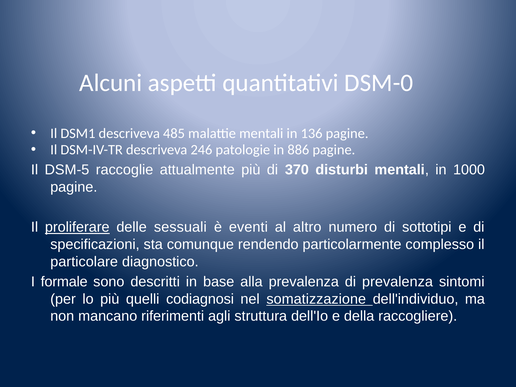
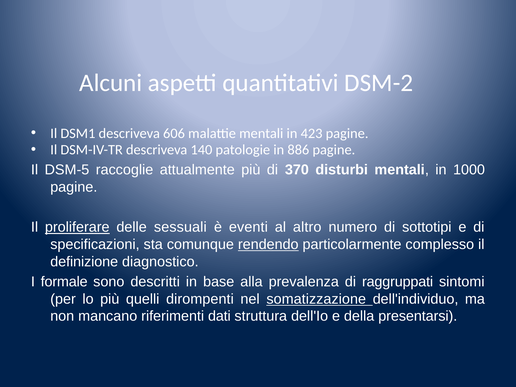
DSM-0: DSM-0 -> DSM-2
485: 485 -> 606
136: 136 -> 423
246: 246 -> 140
rendendo underline: none -> present
particolare: particolare -> definizione
di prevalenza: prevalenza -> raggruppati
codiagnosi: codiagnosi -> dirompenti
agli: agli -> dati
raccogliere: raccogliere -> presentarsi
